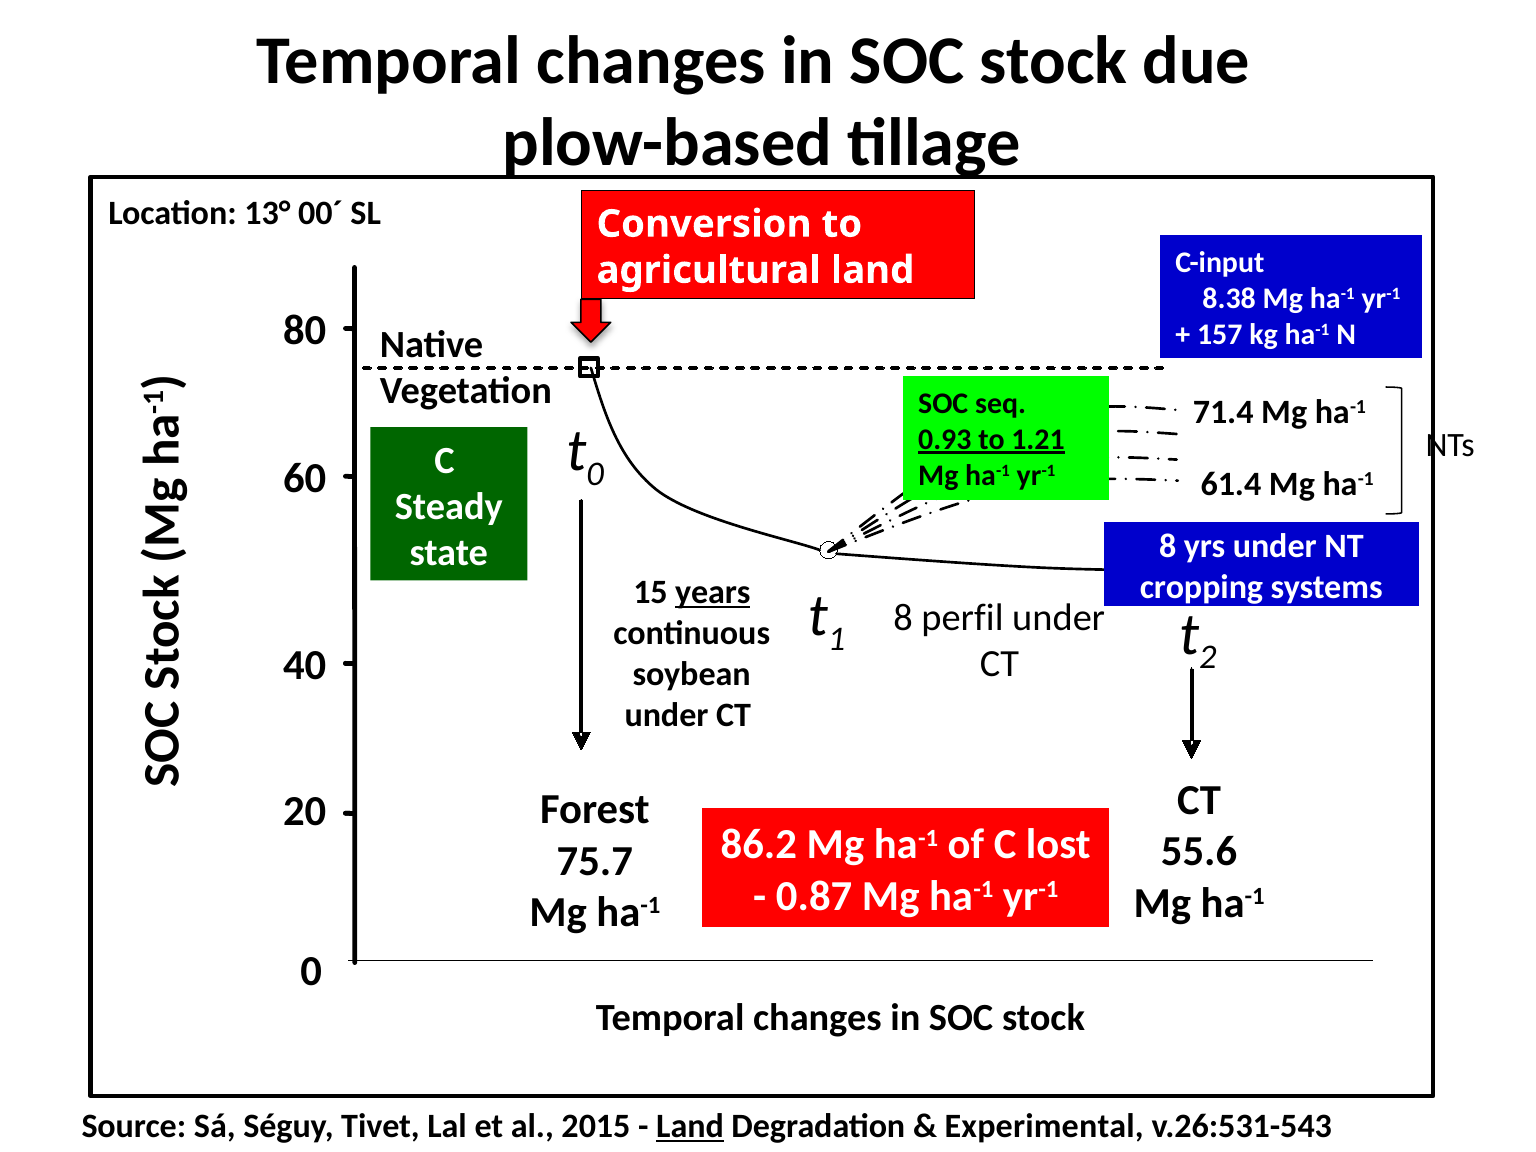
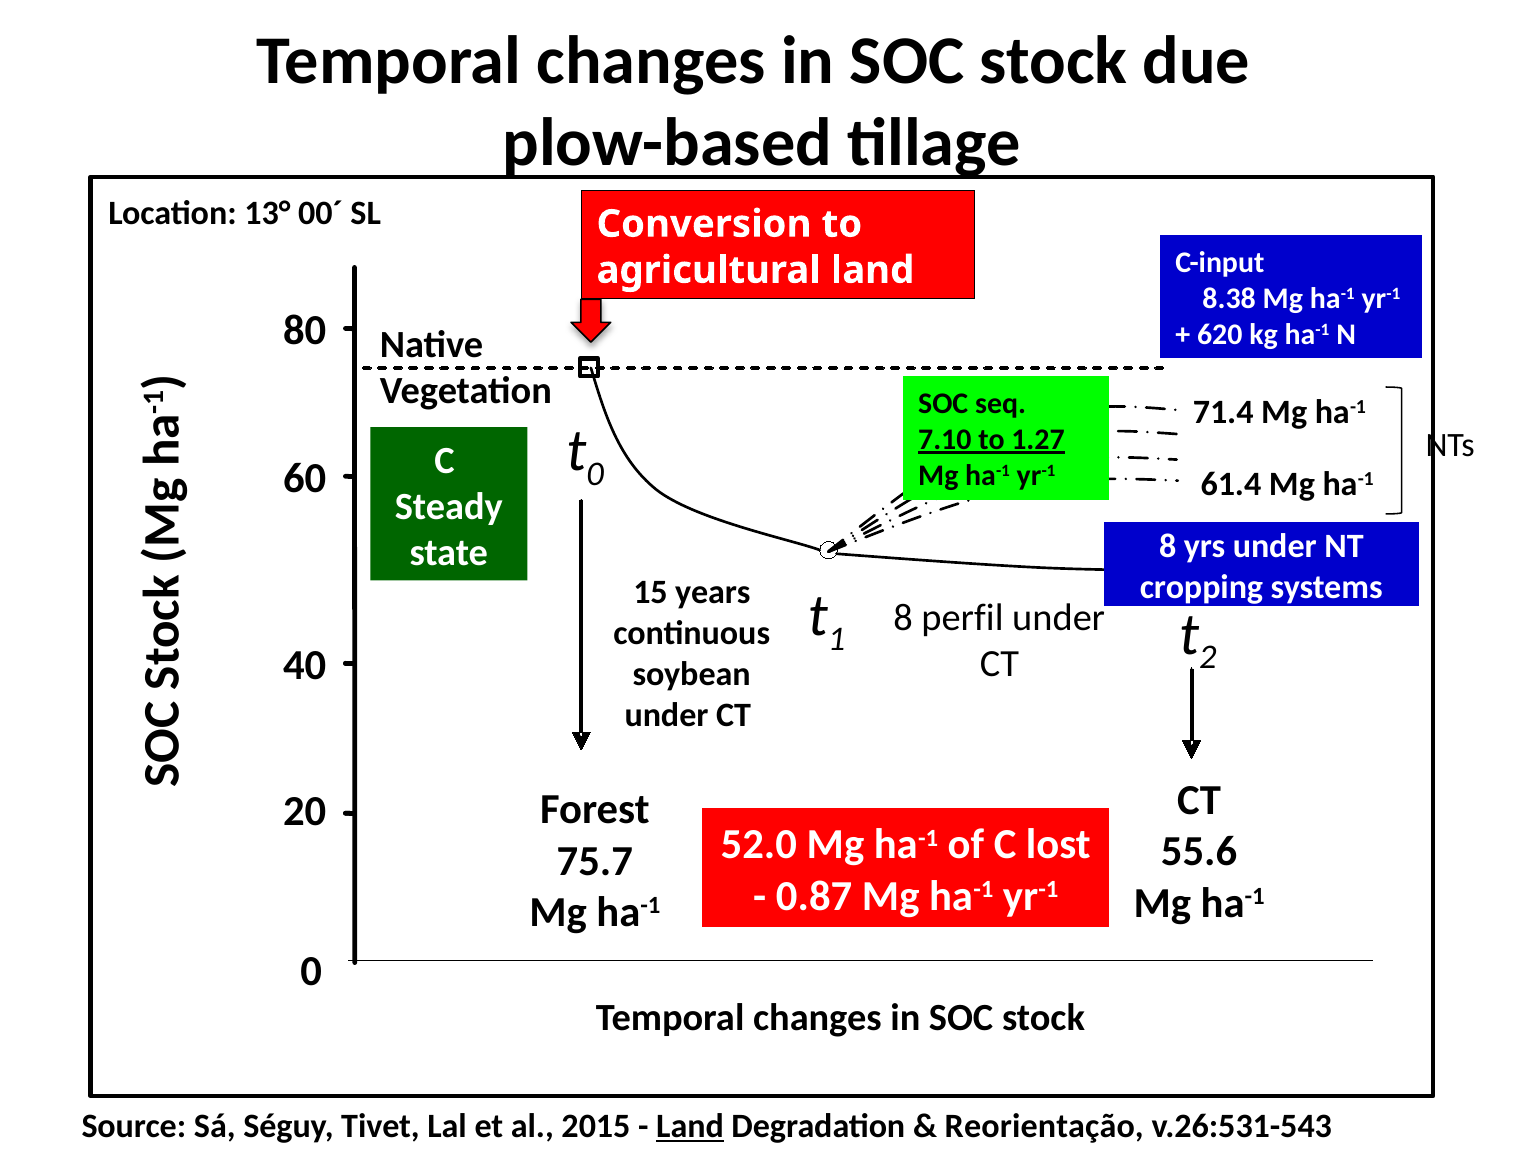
157: 157 -> 620
0.93: 0.93 -> 7.10
1.21: 1.21 -> 1.27
years underline: present -> none
86.2: 86.2 -> 52.0
Experimental: Experimental -> Reorientação
